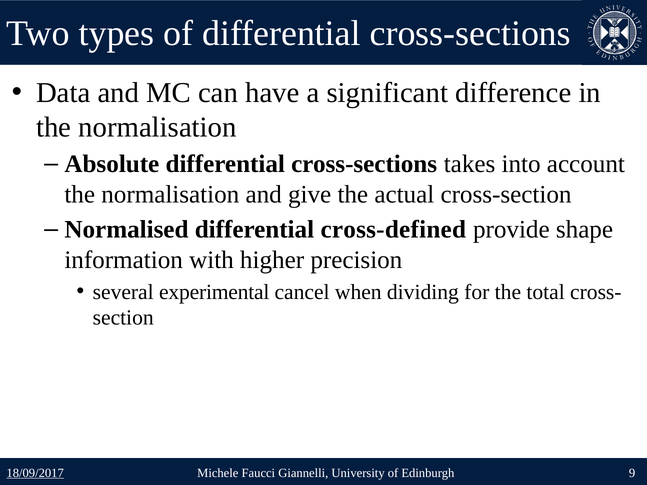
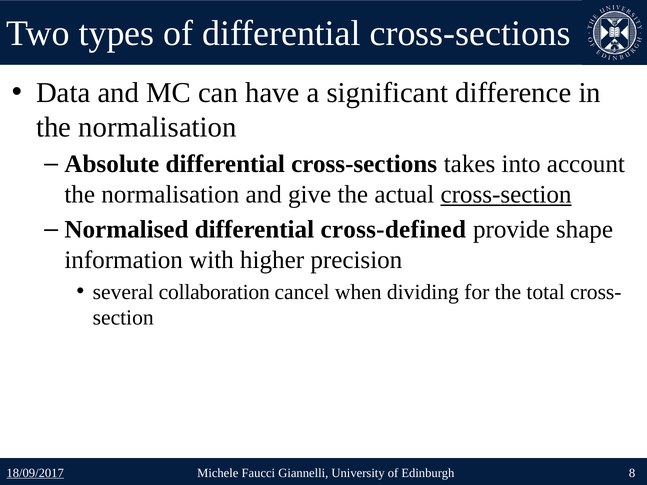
cross-section underline: none -> present
experimental: experimental -> collaboration
9: 9 -> 8
